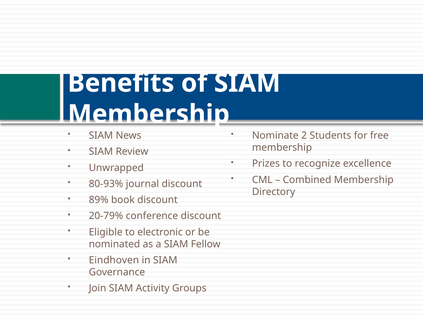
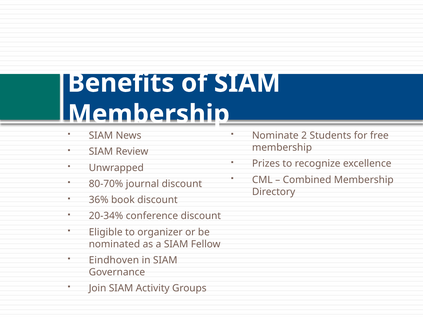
80-93%: 80-93% -> 80-70%
89%: 89% -> 36%
20-79%: 20-79% -> 20-34%
electronic: electronic -> organizer
